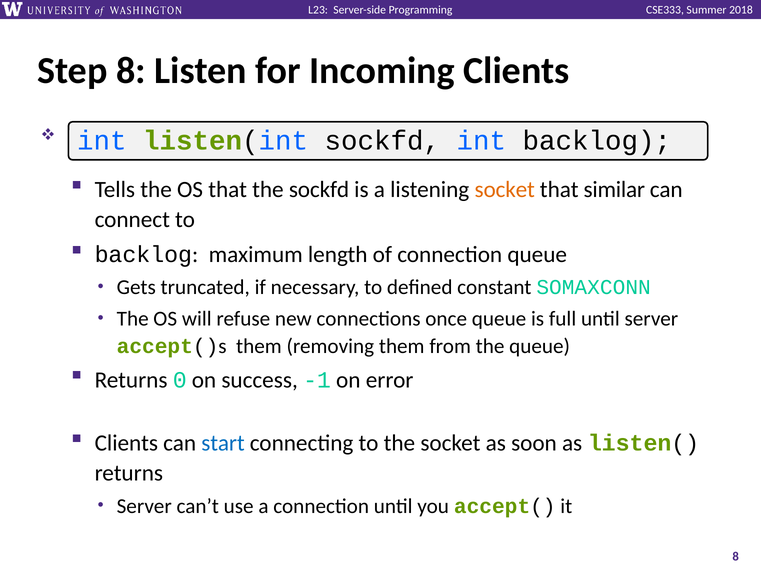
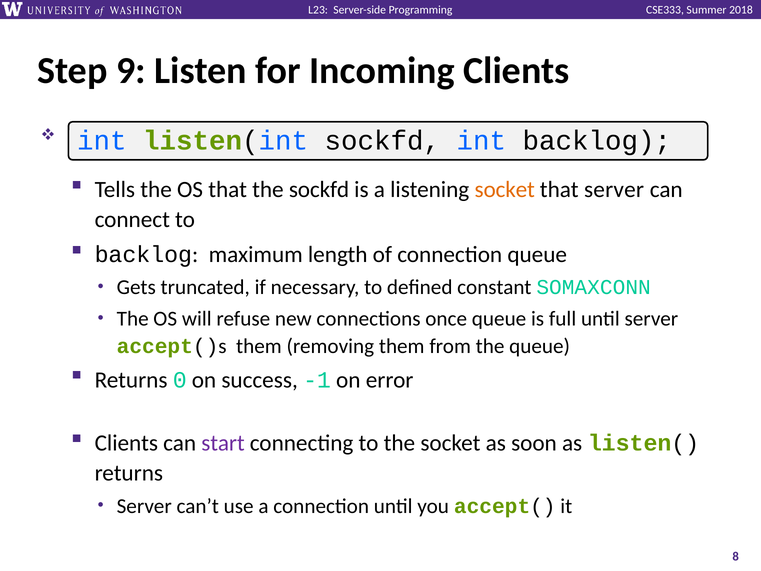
Step 8: 8 -> 9
that similar: similar -> server
start colour: blue -> purple
